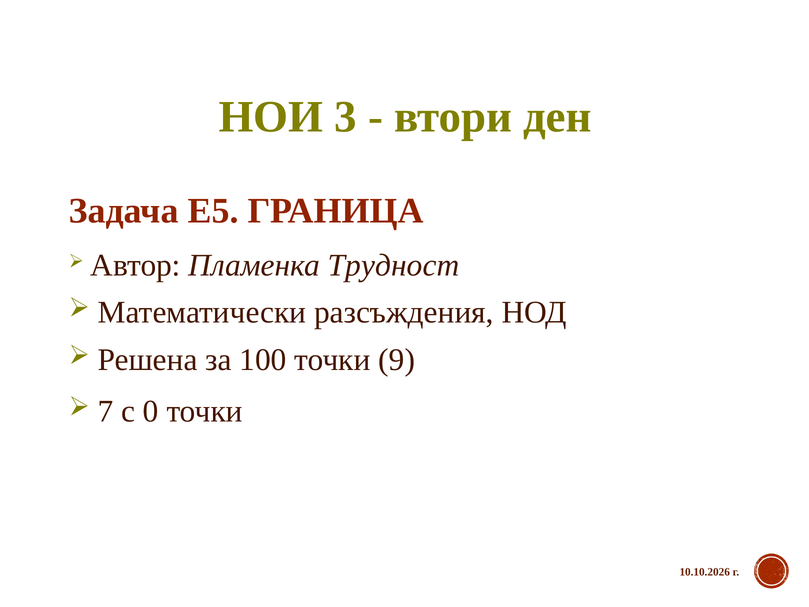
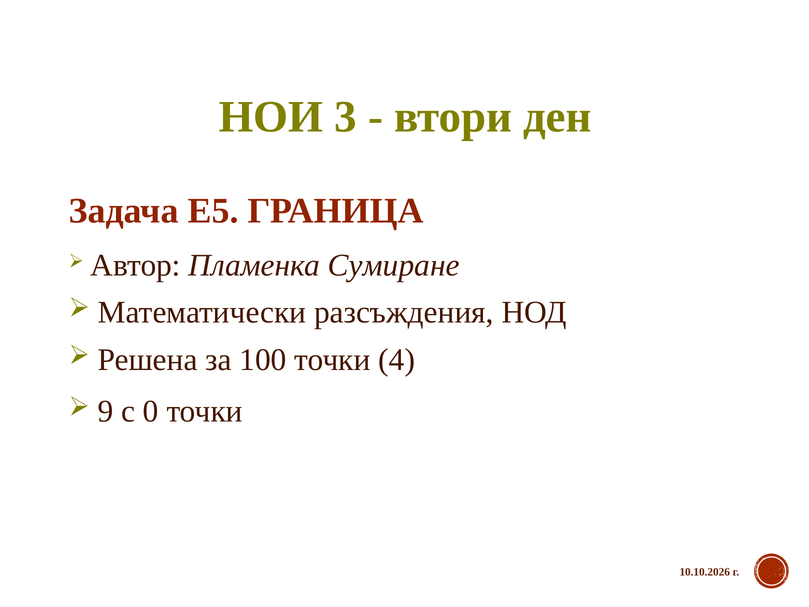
Трудност: Трудност -> Сумиране
9: 9 -> 4
7: 7 -> 9
